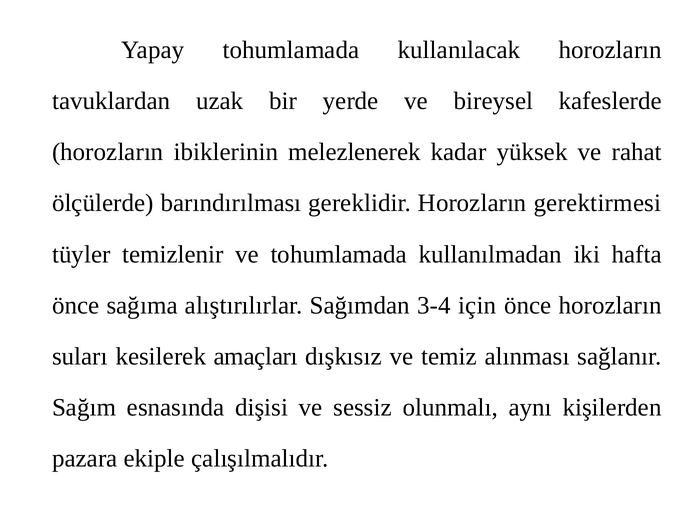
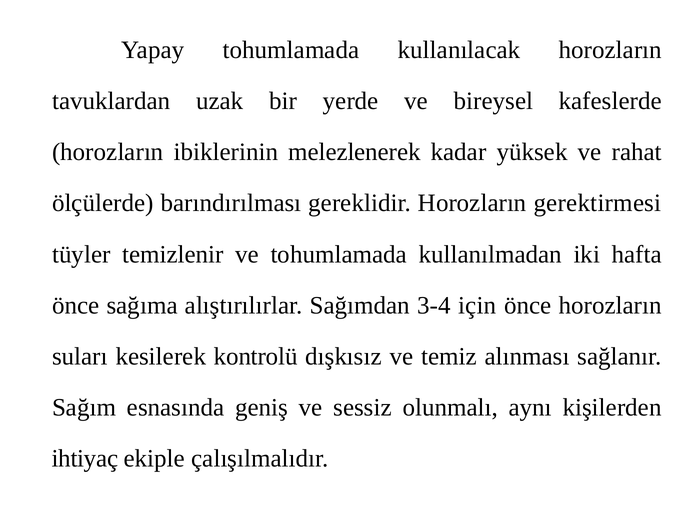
amaçları: amaçları -> kontrolü
dişisi: dişisi -> geniş
pazara: pazara -> ihtiyaç
